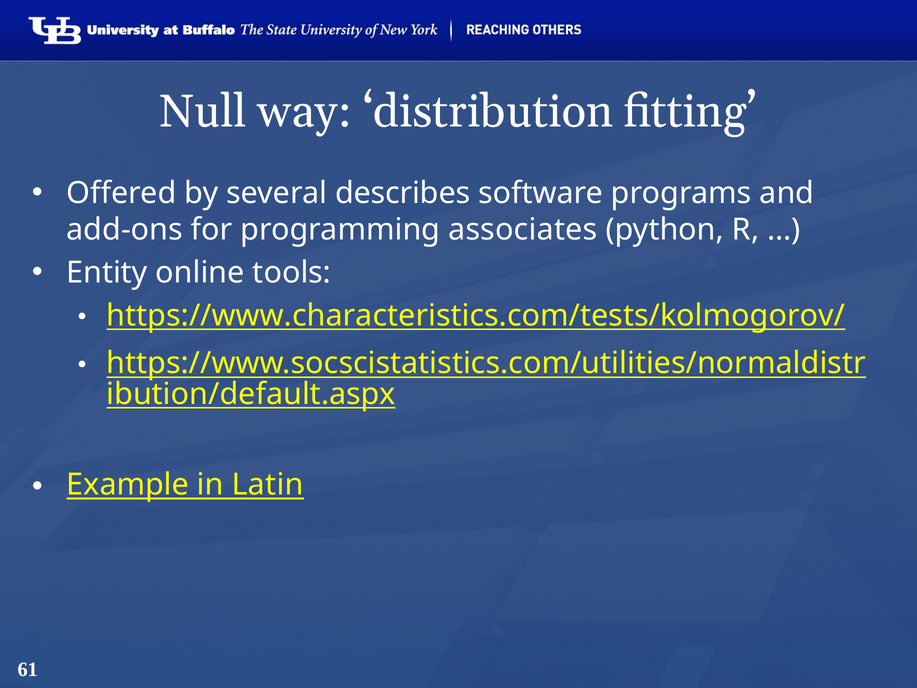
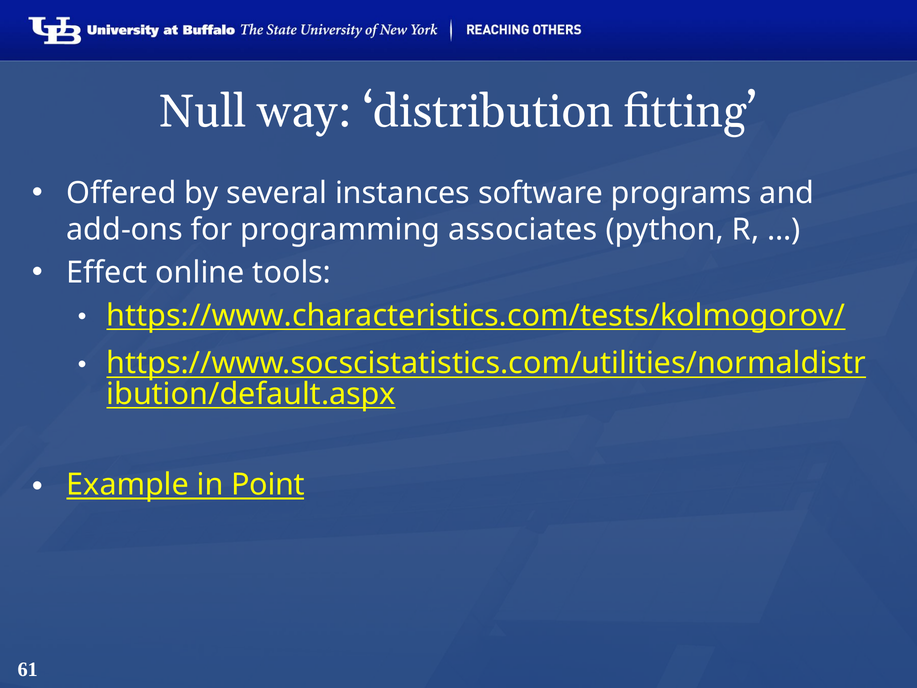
describes: describes -> instances
Entity: Entity -> Effect
Latin: Latin -> Point
